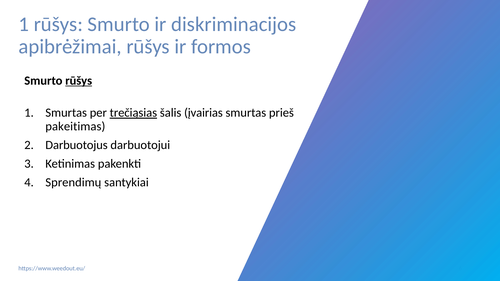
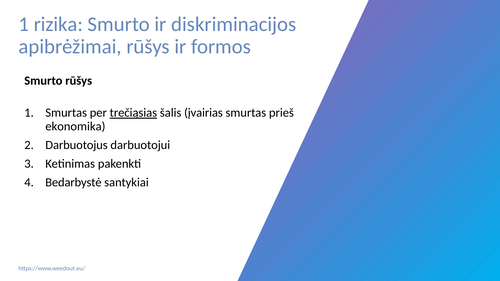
1 rūšys: rūšys -> rizika
rūšys at (79, 81) underline: present -> none
pakeitimas: pakeitimas -> ekonomika
Sprendimų: Sprendimų -> Bedarbystė
